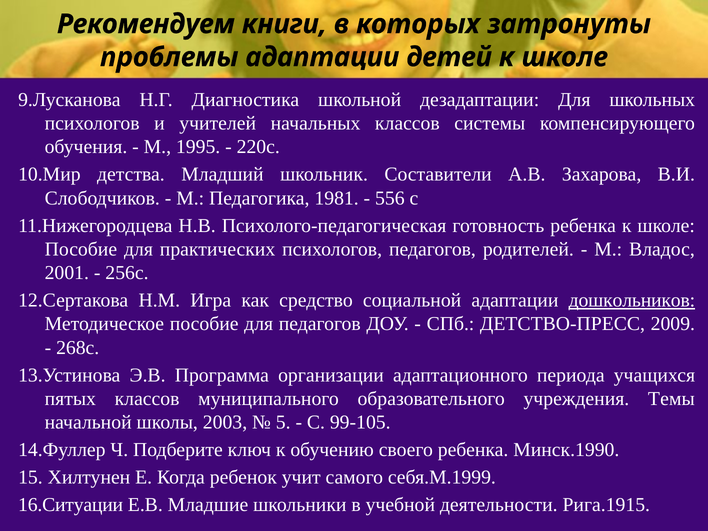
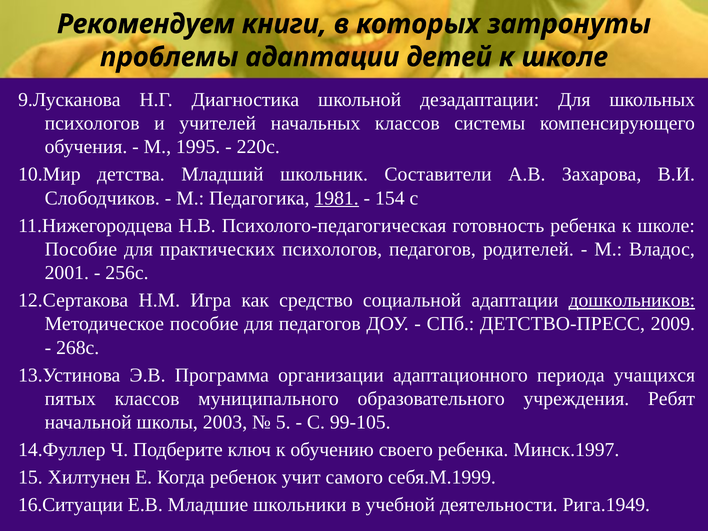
1981 underline: none -> present
556: 556 -> 154
Темы: Темы -> Ребят
Минск.1990: Минск.1990 -> Минск.1997
Рига.1915: Рига.1915 -> Рига.1949
